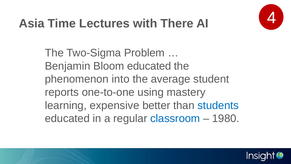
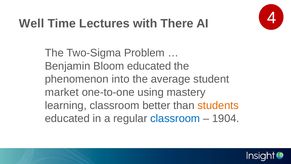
Asia: Asia -> Well
reports: reports -> market
learning expensive: expensive -> classroom
students colour: blue -> orange
1980: 1980 -> 1904
